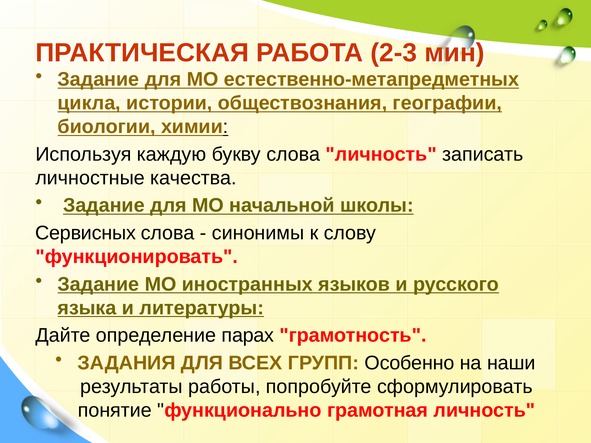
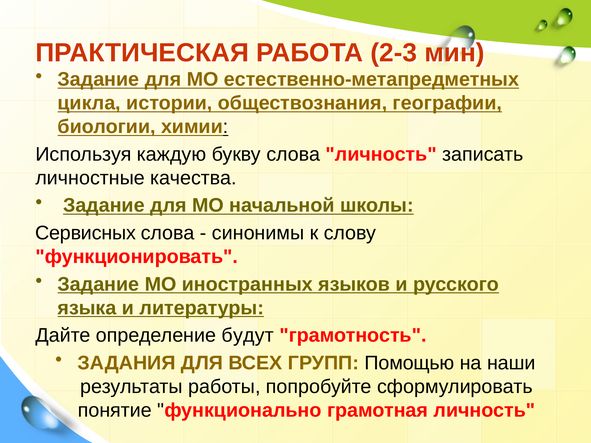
парах: парах -> будут
Особенно: Особенно -> Помощью
